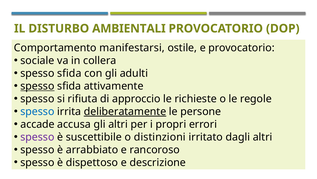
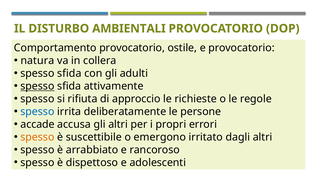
Comportamento manifestarsi: manifestarsi -> provocatorio
sociale: sociale -> natura
deliberatamente underline: present -> none
spesso at (37, 137) colour: purple -> orange
distinzioni: distinzioni -> emergono
descrizione: descrizione -> adolescenti
